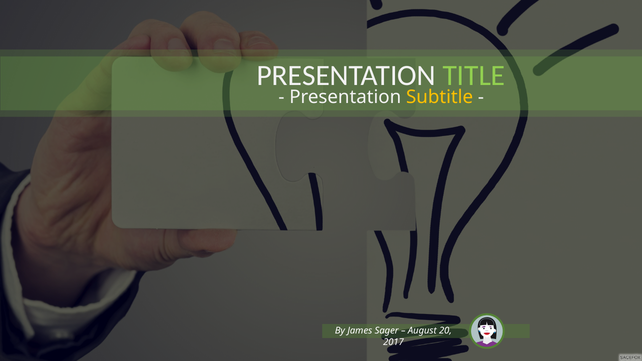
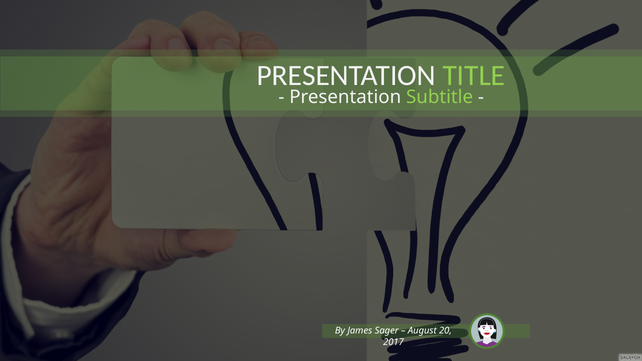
Subtitle colour: yellow -> light green
